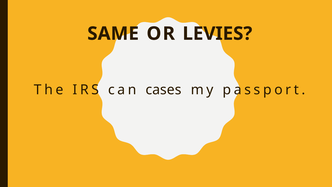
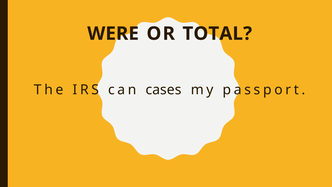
SAME: SAME -> WERE
LEVIES: LEVIES -> TOTAL
